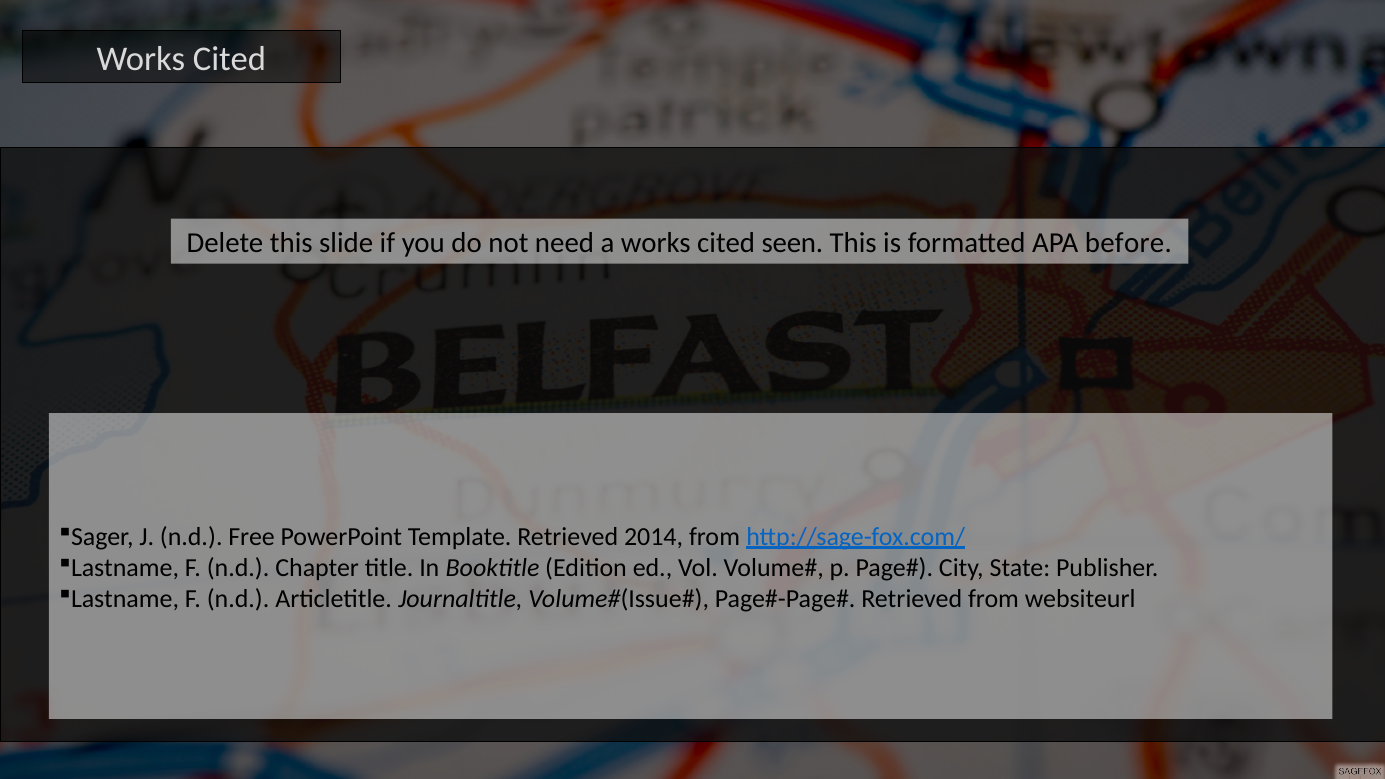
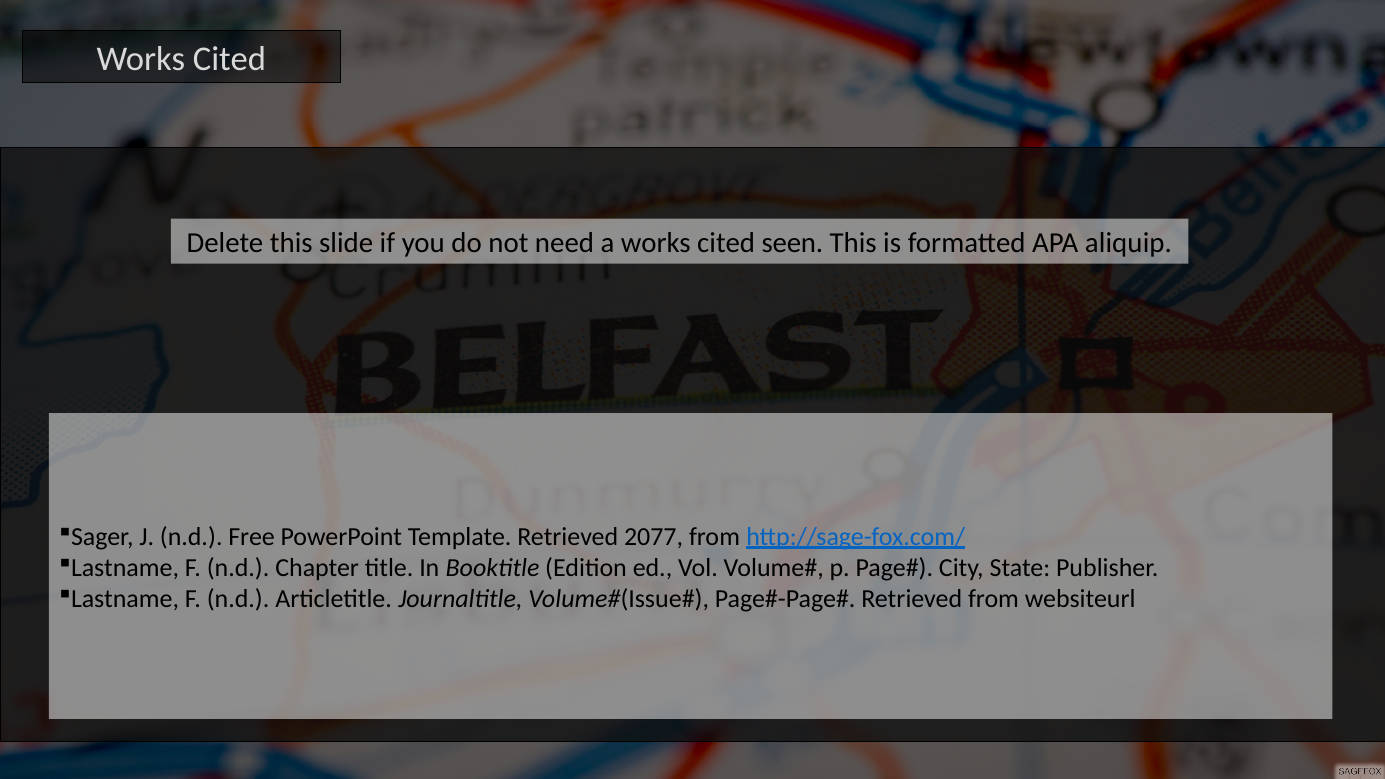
before: before -> aliquip
2014: 2014 -> 2077
